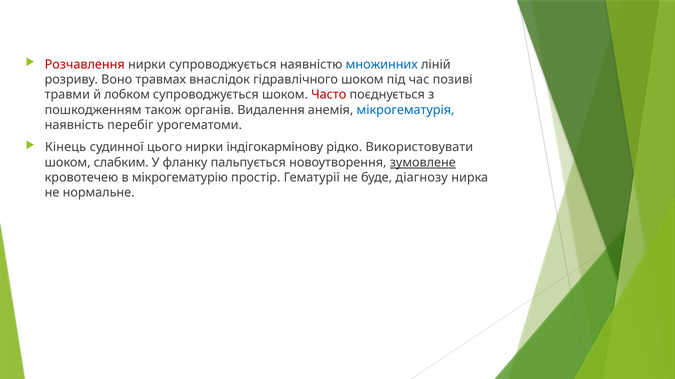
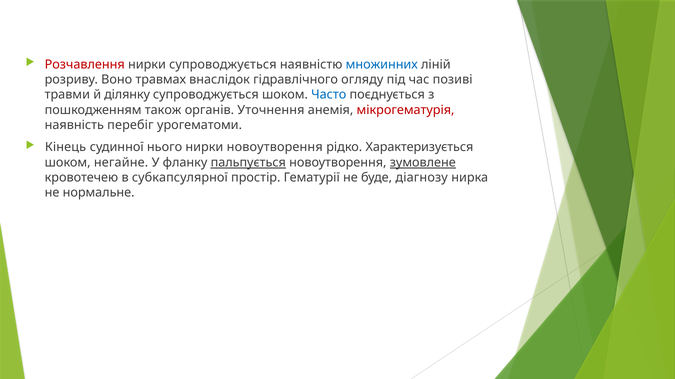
гідравлічного шоком: шоком -> огляду
лобком: лобком -> ділянку
Часто colour: red -> blue
Видалення: Видалення -> Уточнення
мікрогематурія colour: blue -> red
цього: цього -> нього
нирки індігокармінову: індігокармінову -> новоутворення
Використовувати: Використовувати -> Характеризується
слабким: слабким -> негайне
пальпується underline: none -> present
мікрогематурію: мікрогематурію -> субкапсулярної
